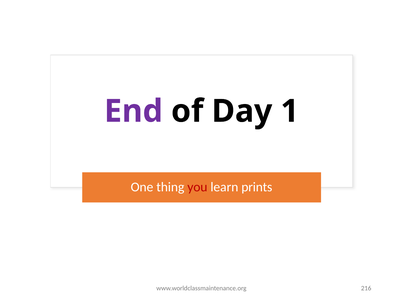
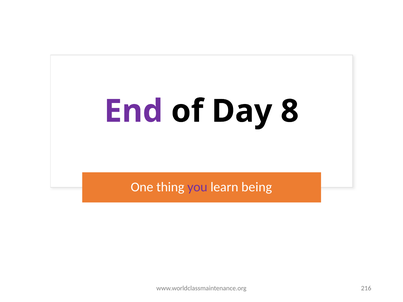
1: 1 -> 8
you colour: red -> purple
prints: prints -> being
